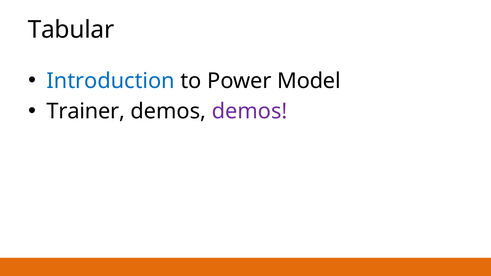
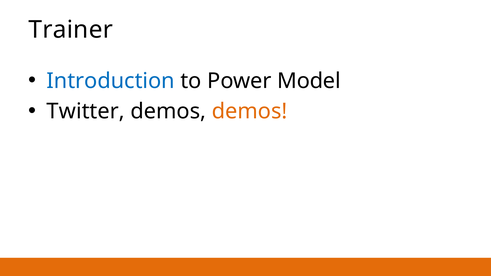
Tabular: Tabular -> Trainer
Trainer: Trainer -> Twitter
demos at (250, 111) colour: purple -> orange
